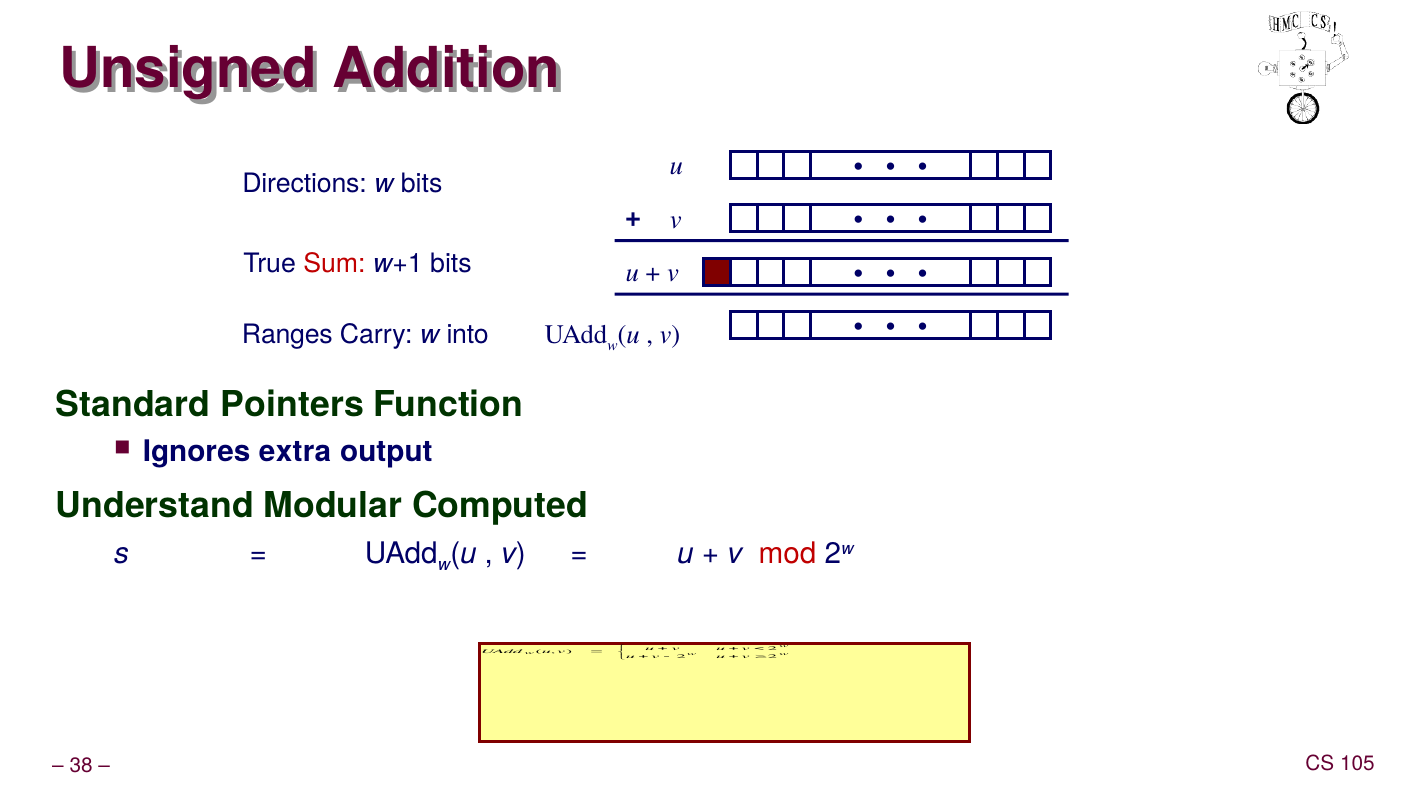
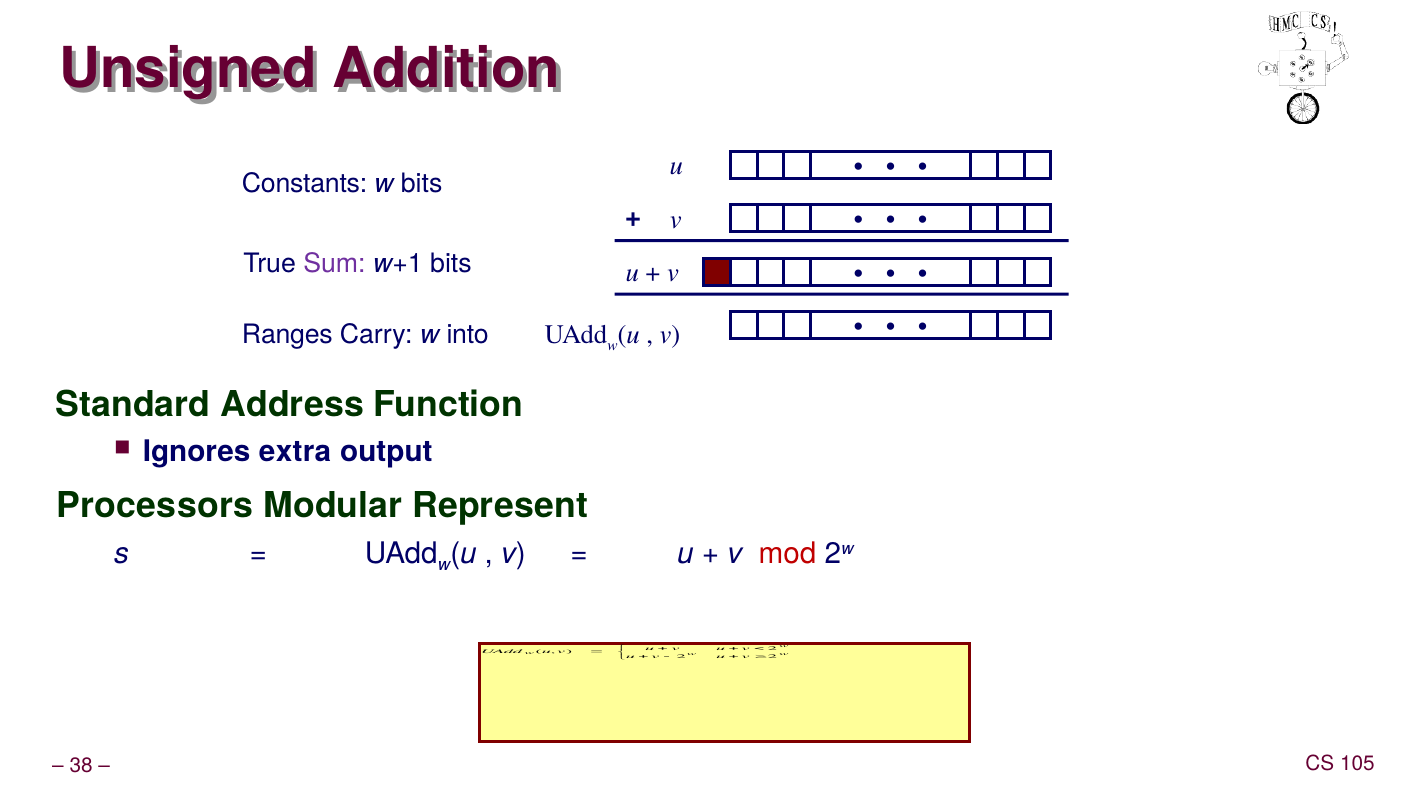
Directions: Directions -> Constants
Sum colour: red -> purple
Pointers: Pointers -> Address
Understand: Understand -> Processors
Computed: Computed -> Represent
